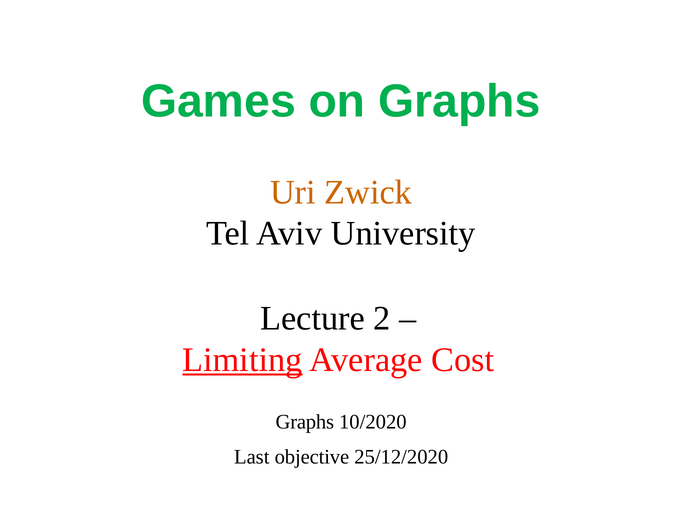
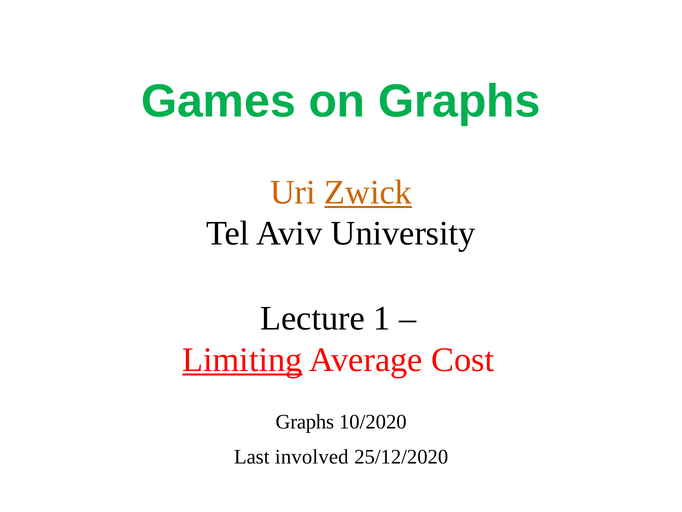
Zwick underline: none -> present
2: 2 -> 1
objective: objective -> involved
